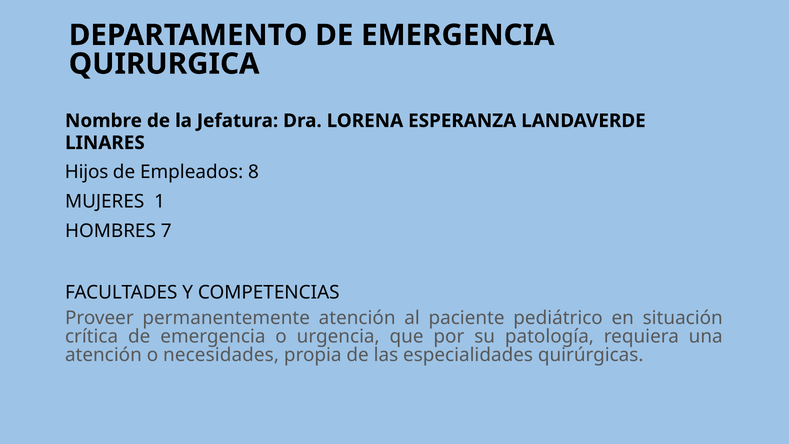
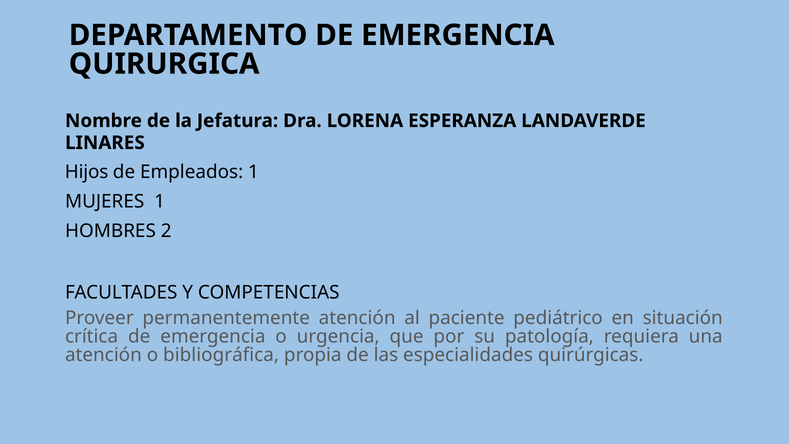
Empleados 8: 8 -> 1
7: 7 -> 2
necesidades: necesidades -> bibliográfica
